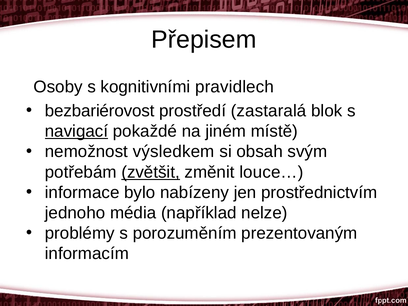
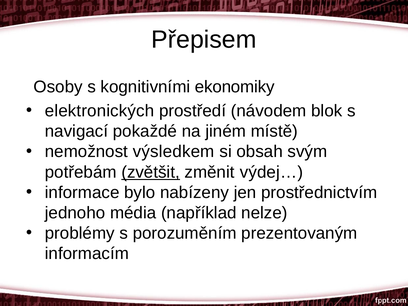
pravidlech: pravidlech -> ekonomiky
bezbariérovost: bezbariérovost -> elektronických
zastaralá: zastaralá -> návodem
navigací underline: present -> none
louce…: louce… -> výdej…
